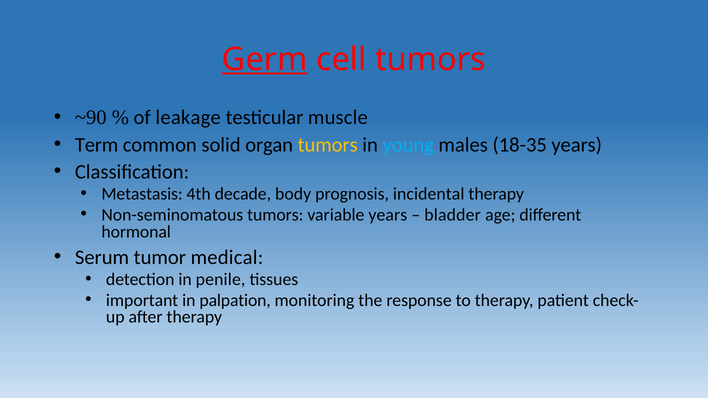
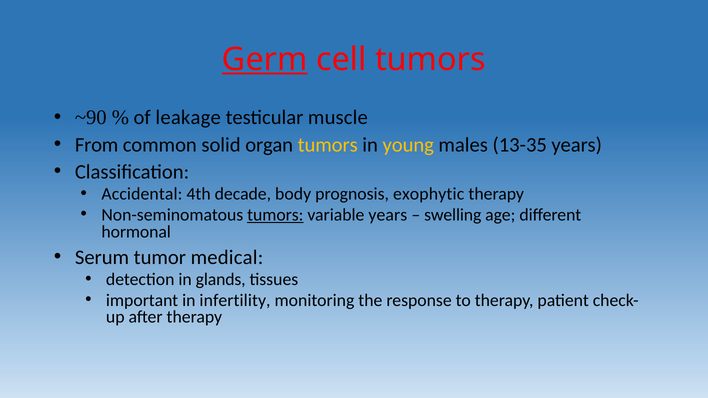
Term: Term -> From
young colour: light blue -> yellow
18-35: 18-35 -> 13-35
Metastasis: Metastasis -> Accidental
incidental: incidental -> exophytic
tumors at (275, 215) underline: none -> present
bladder: bladder -> swelling
penile: penile -> glands
palpation: palpation -> infertility
